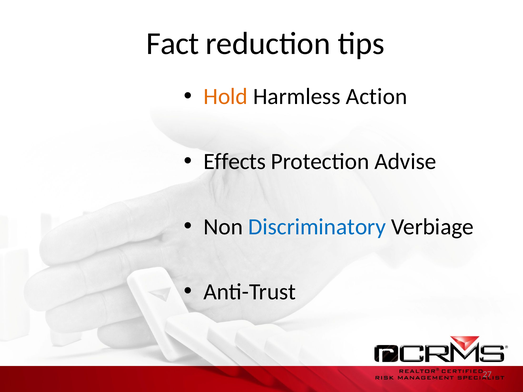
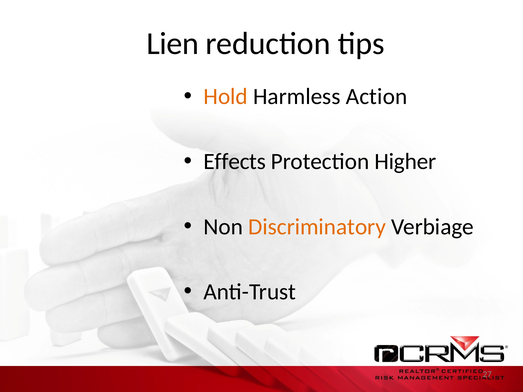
Fact: Fact -> Lien
Advise: Advise -> Higher
Discriminatory colour: blue -> orange
